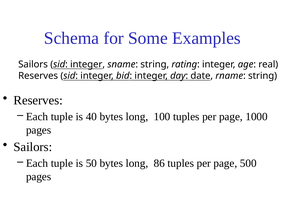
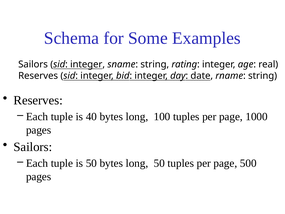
long 86: 86 -> 50
